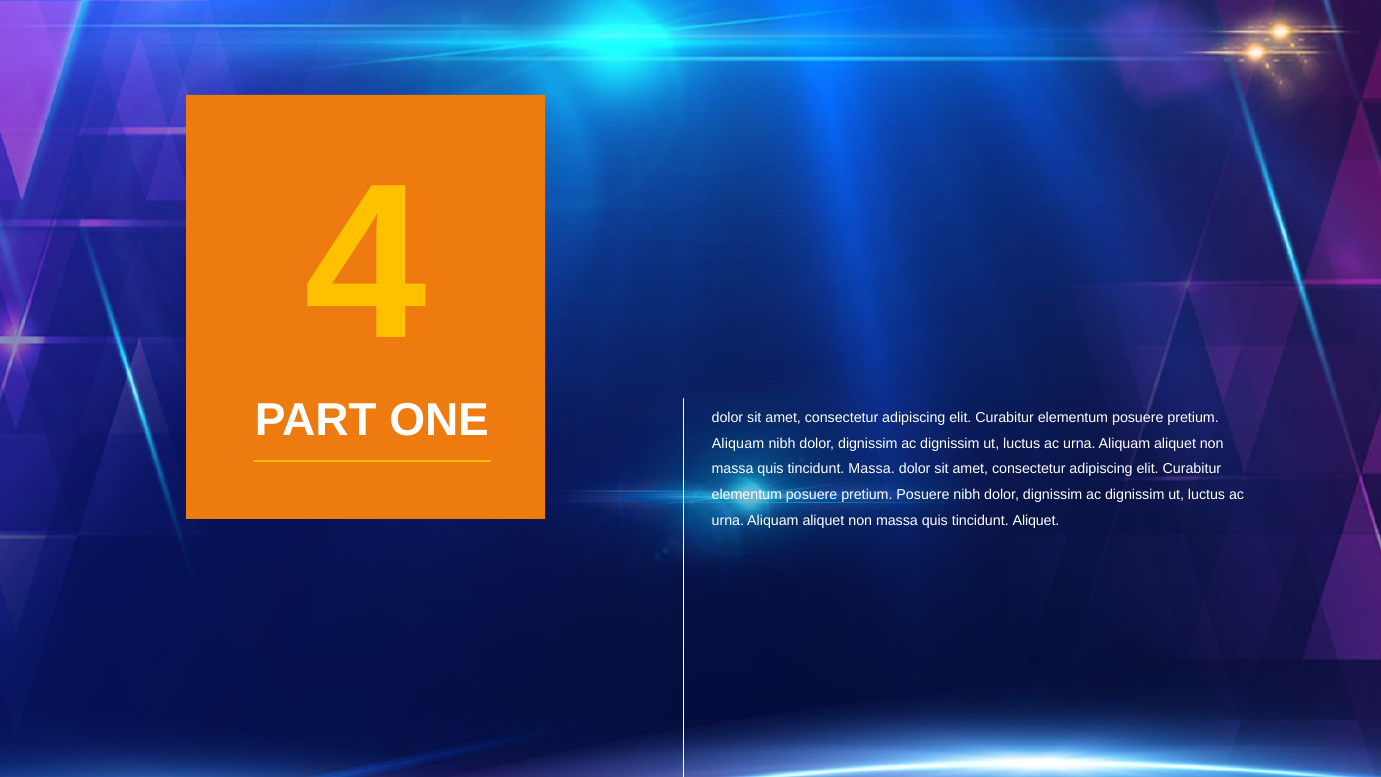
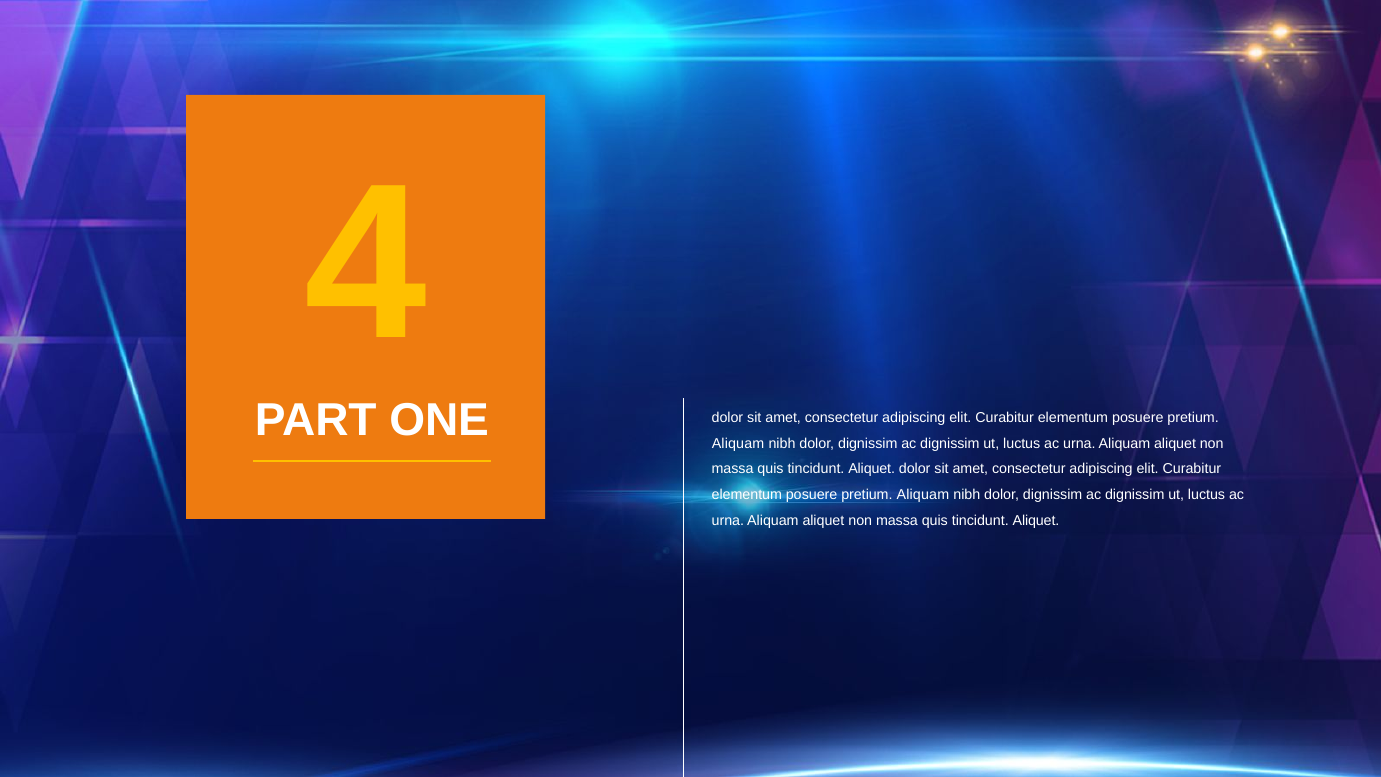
Massa at (872, 469): Massa -> Aliquet
Posuere at (923, 495): Posuere -> Aliquam
